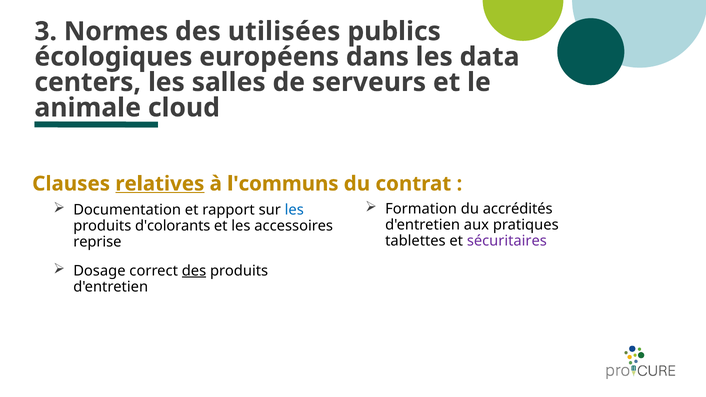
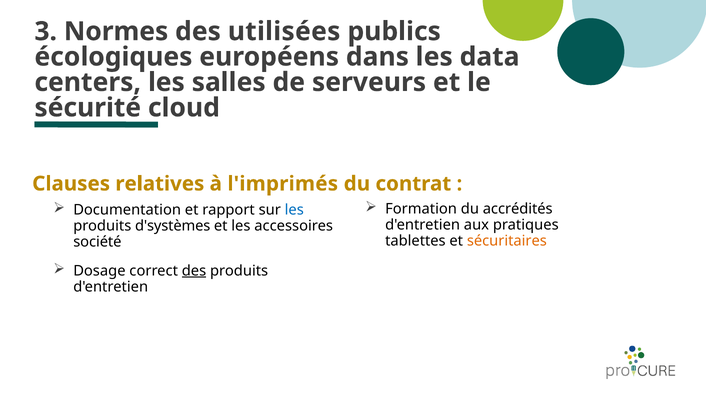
animale: animale -> sécurité
relatives underline: present -> none
l'communs: l'communs -> l'imprimés
d'colorants: d'colorants -> d'systèmes
sécuritaires colour: purple -> orange
reprise: reprise -> société
